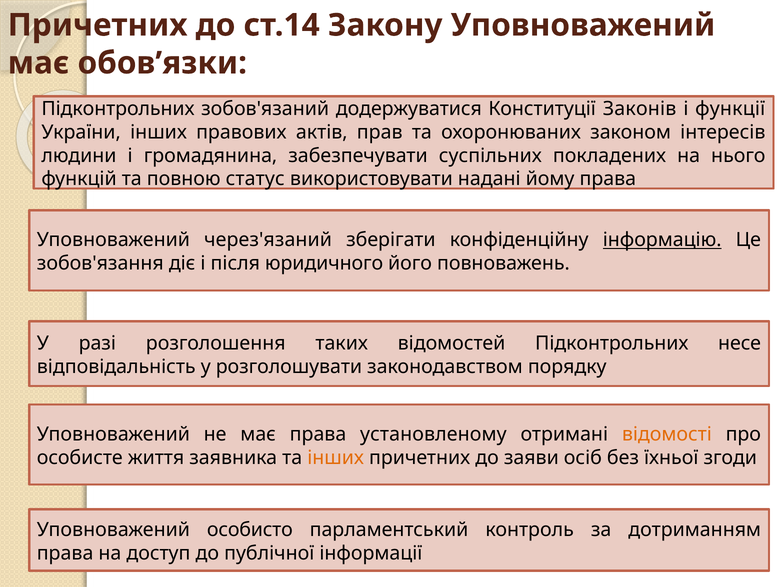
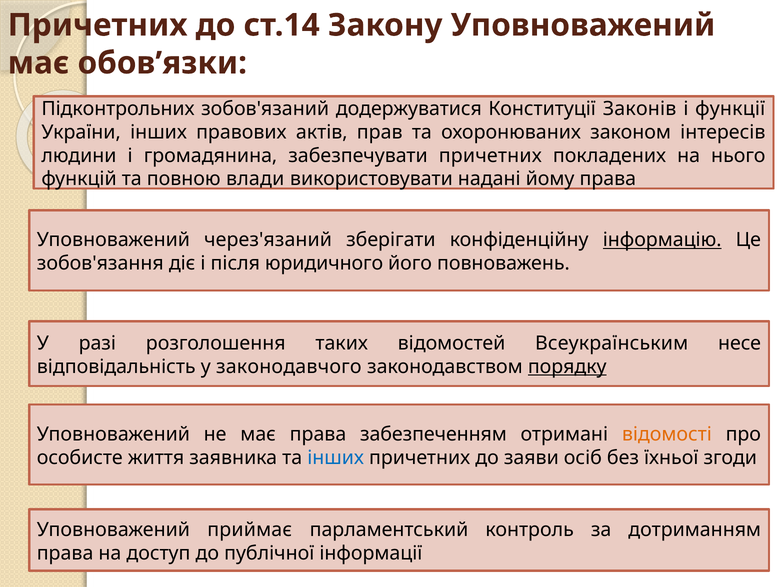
забезпечувати суспільних: суспільних -> причетних
статус: статус -> влади
відомостей Підконтрольних: Підконтрольних -> Всеукраїнським
розголошувати: розголошувати -> законодавчого
порядку underline: none -> present
установленому: установленому -> забезпеченням
інших at (336, 458) colour: orange -> blue
особисто: особисто -> приймає
